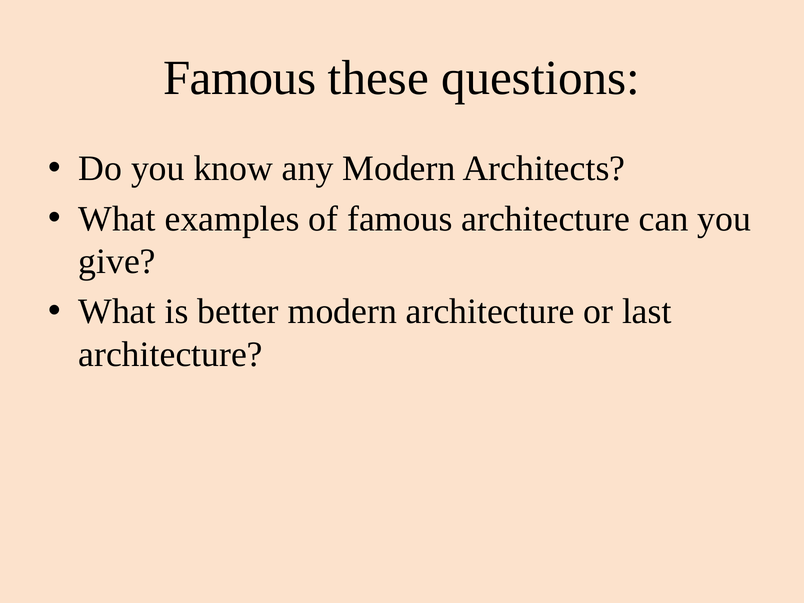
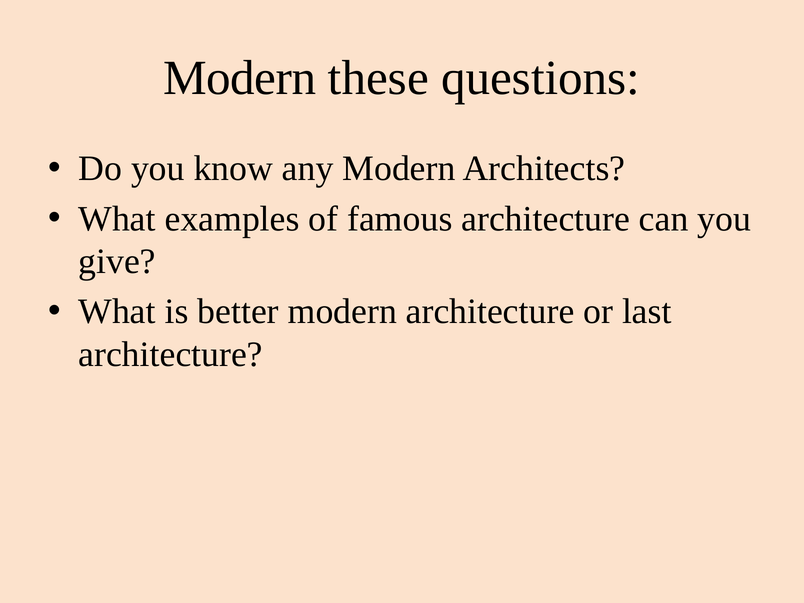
Famous at (240, 78): Famous -> Modern
